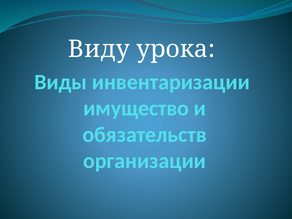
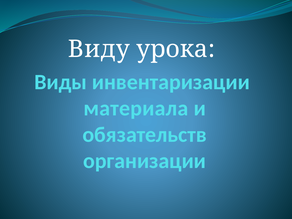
имущество: имущество -> материала
